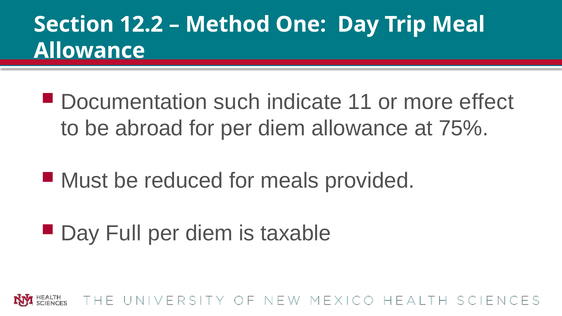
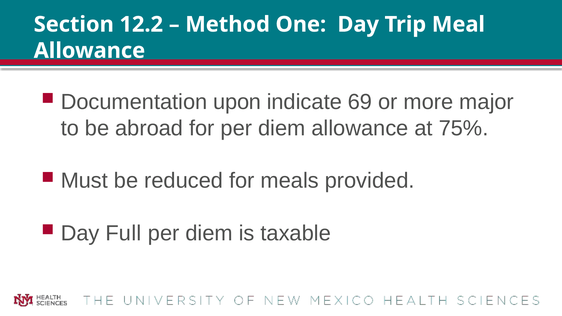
such: such -> upon
11: 11 -> 69
effect: effect -> major
